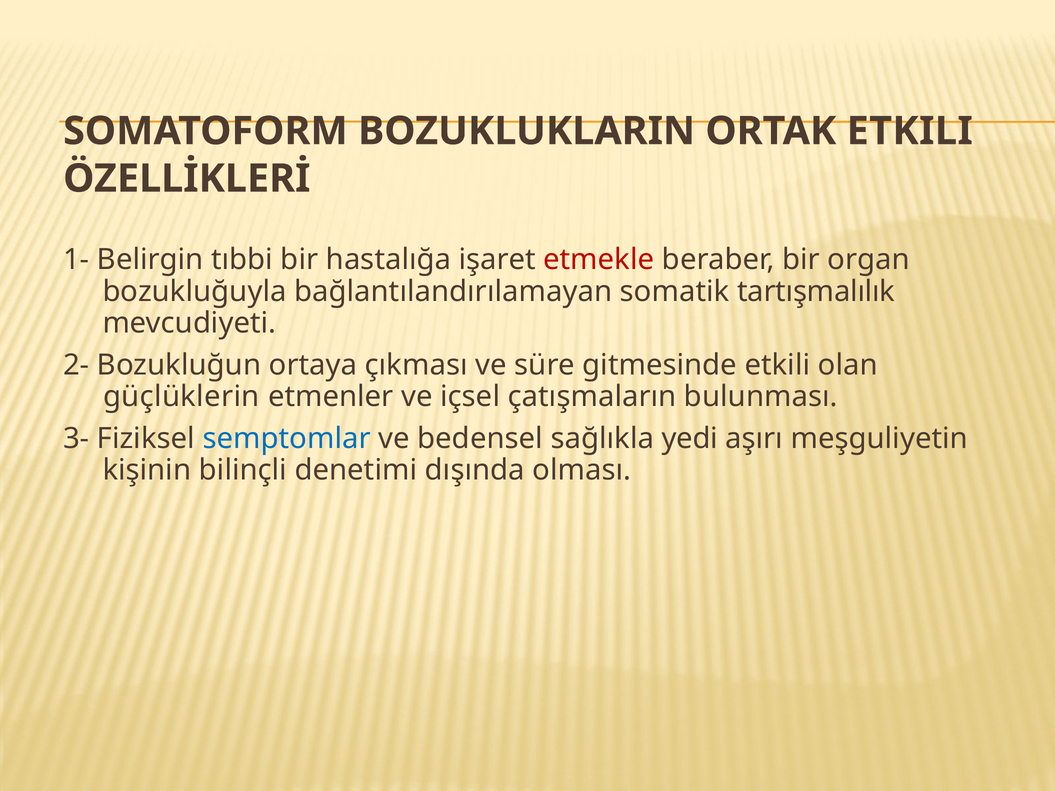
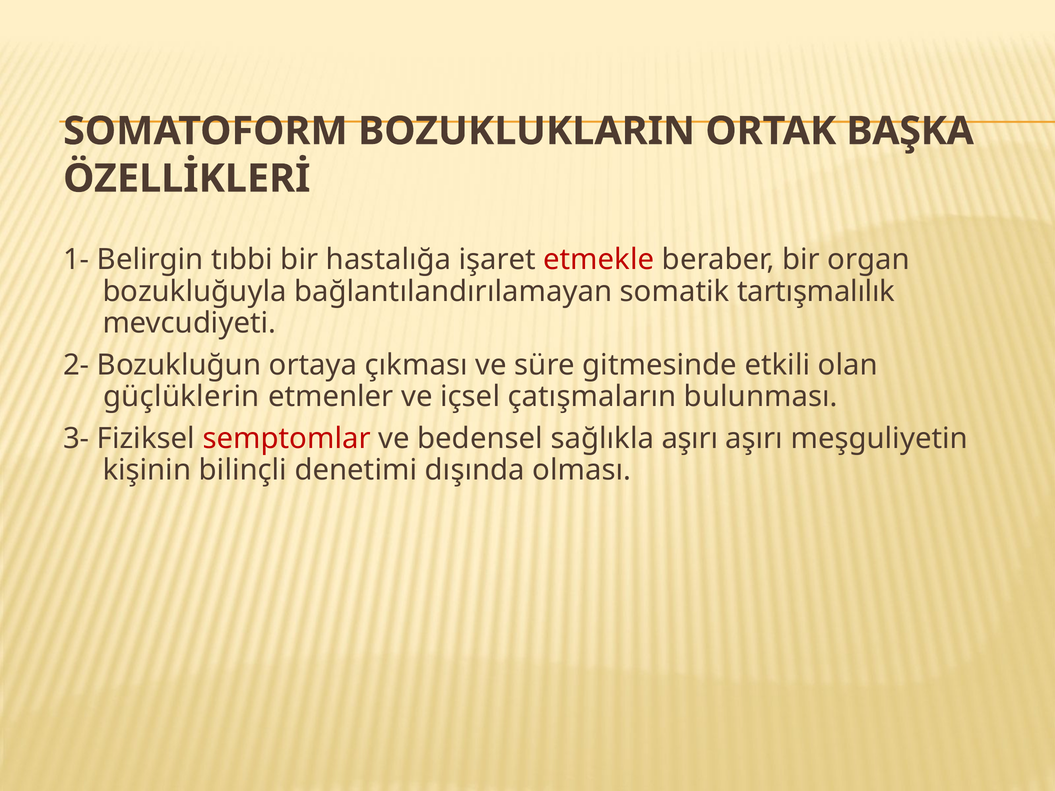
ORTAK ETKILI: ETKILI -> BAŞKA
semptomlar colour: blue -> red
sağlıkla yedi: yedi -> aşırı
